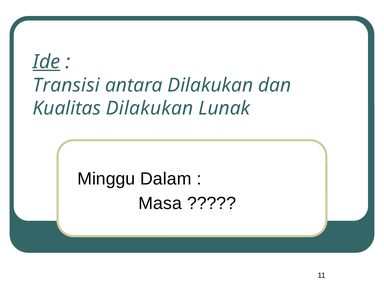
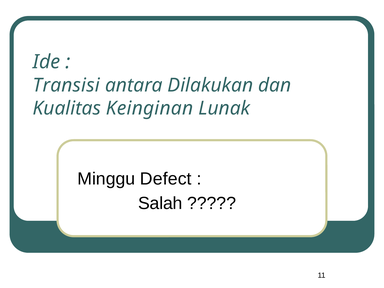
Ide underline: present -> none
Kualitas Dilakukan: Dilakukan -> Keinginan
Dalam: Dalam -> Defect
Masa: Masa -> Salah
